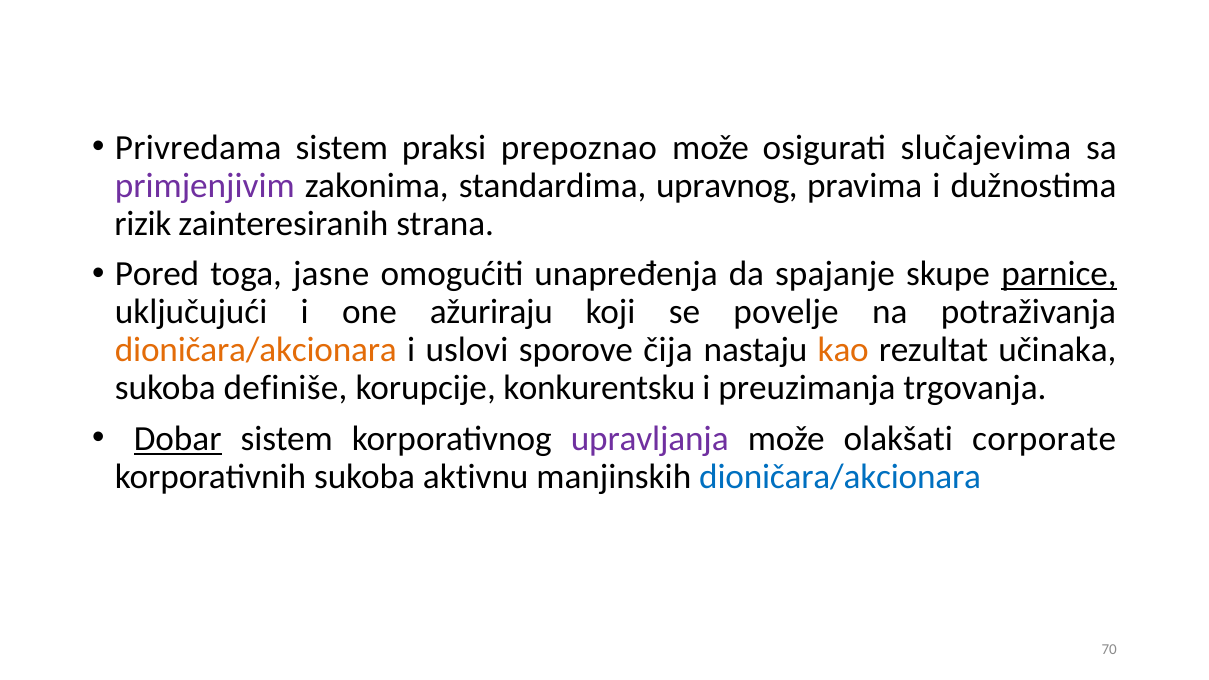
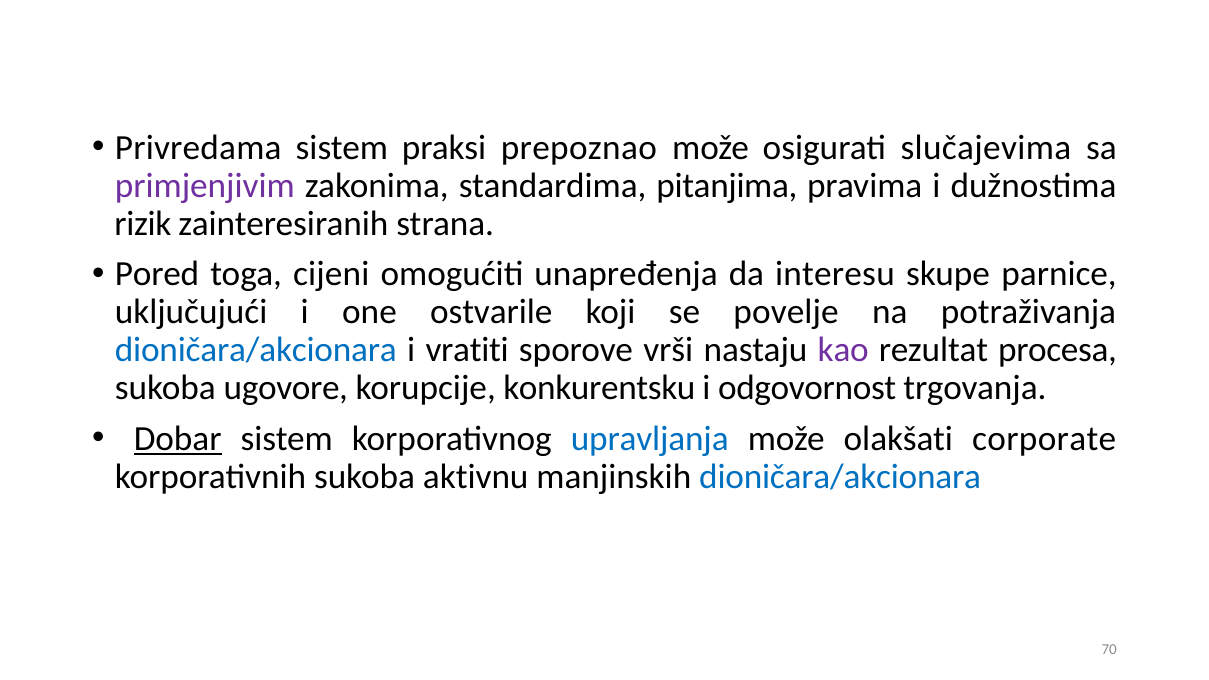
upravnog: upravnog -> pitanjima
jasne: jasne -> cijeni
spajanje: spajanje -> interesu
parnice underline: present -> none
ažuriraju: ažuriraju -> ostvarile
dioničara/akcionara at (256, 350) colour: orange -> blue
uslovi: uslovi -> vratiti
čija: čija -> vrši
kao colour: orange -> purple
učinaka: učinaka -> procesa
definiše: definiše -> ugovore
preuzimanja: preuzimanja -> odgovornost
upravljanja colour: purple -> blue
